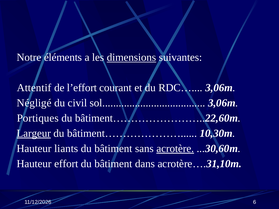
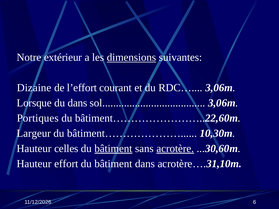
éléments: éléments -> extérieur
Attentif: Attentif -> Dizaine
Négligé: Négligé -> Lorsque
du civil: civil -> dans
Largeur underline: present -> none
liants: liants -> celles
bâtiment at (113, 149) underline: none -> present
